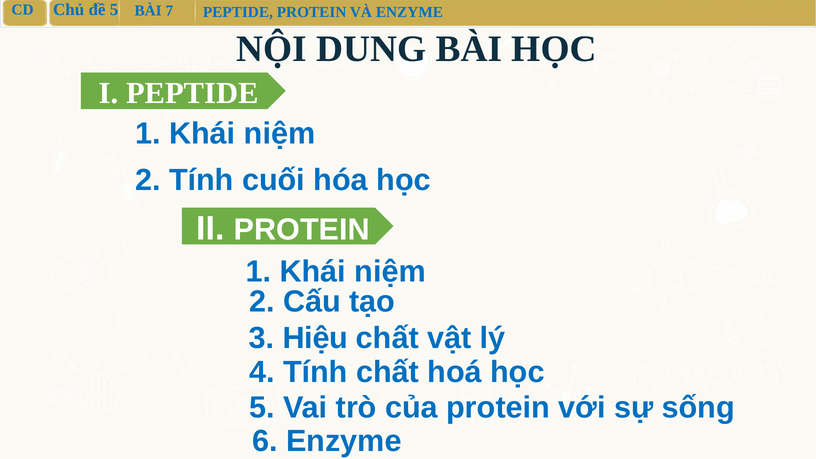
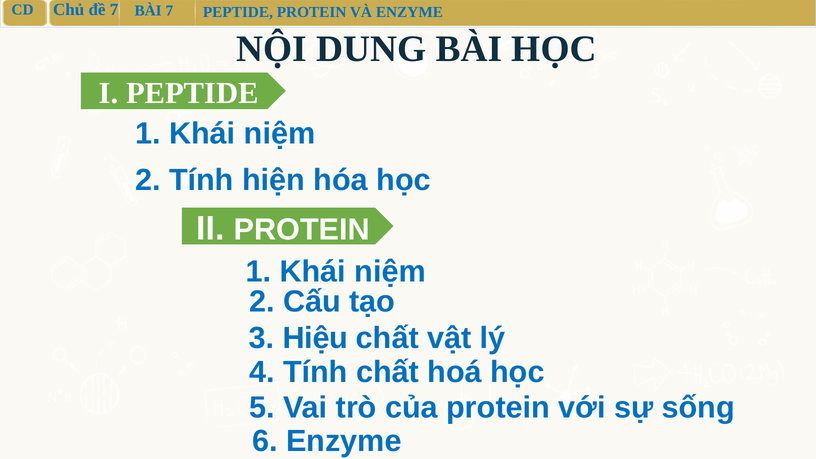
5 at (114, 10): 5 -> 7
cuối: cuối -> hiện
